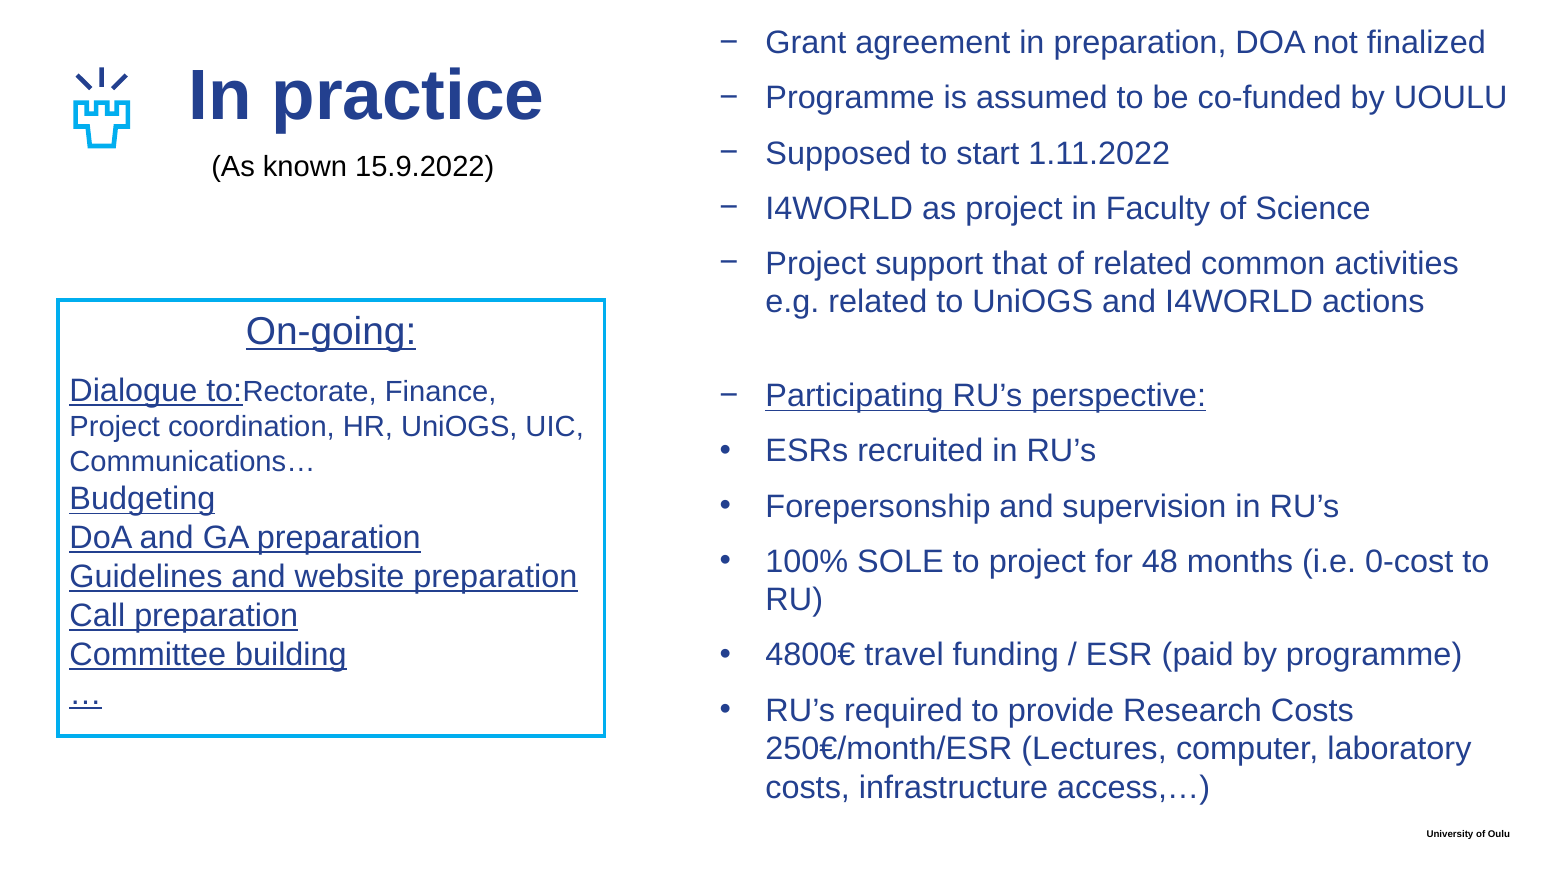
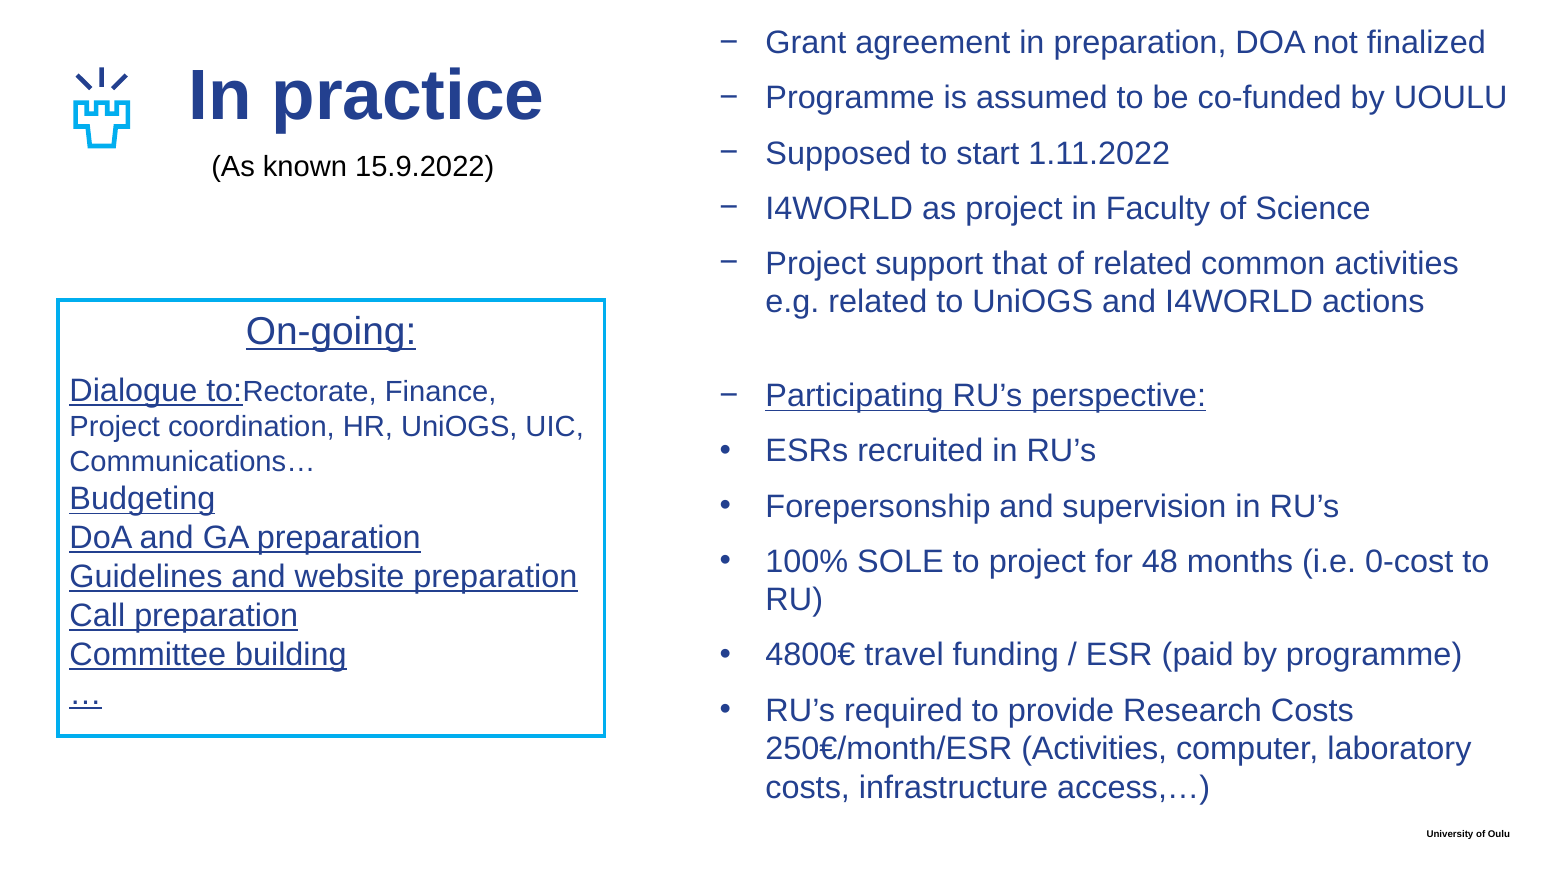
250€/month/ESR Lectures: Lectures -> Activities
